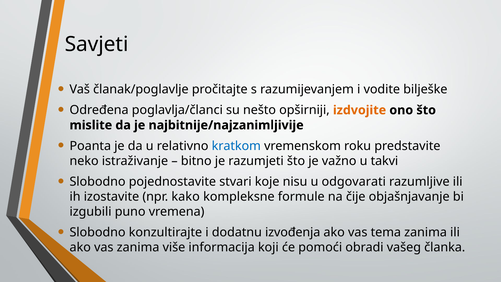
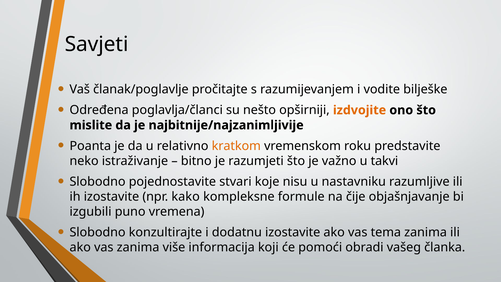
kratkom colour: blue -> orange
odgovarati: odgovarati -> nastavniku
dodatnu izvođenja: izvođenja -> izostavite
